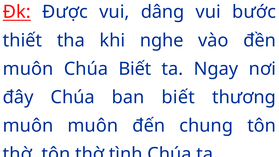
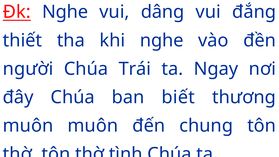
Đk Được: Được -> Nghe
bước: bước -> đắng
muôn at (28, 69): muôn -> người
Chúa Biết: Biết -> Trái
